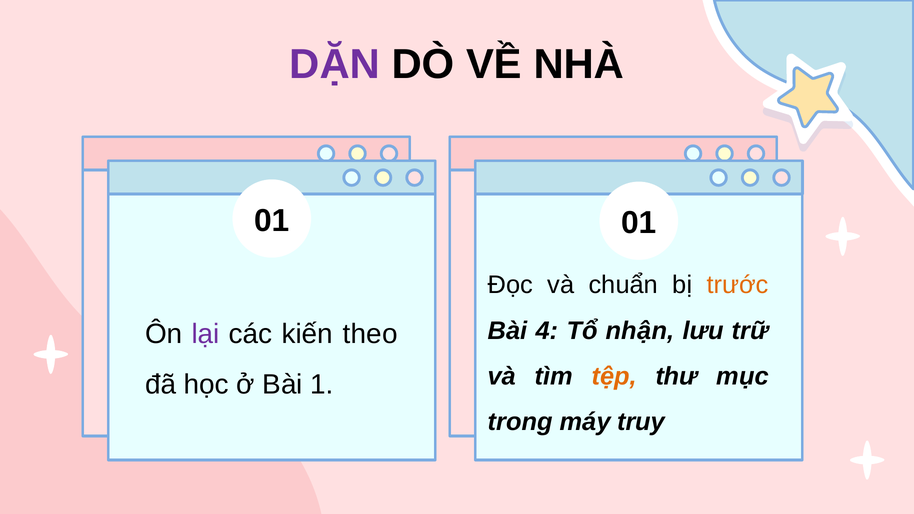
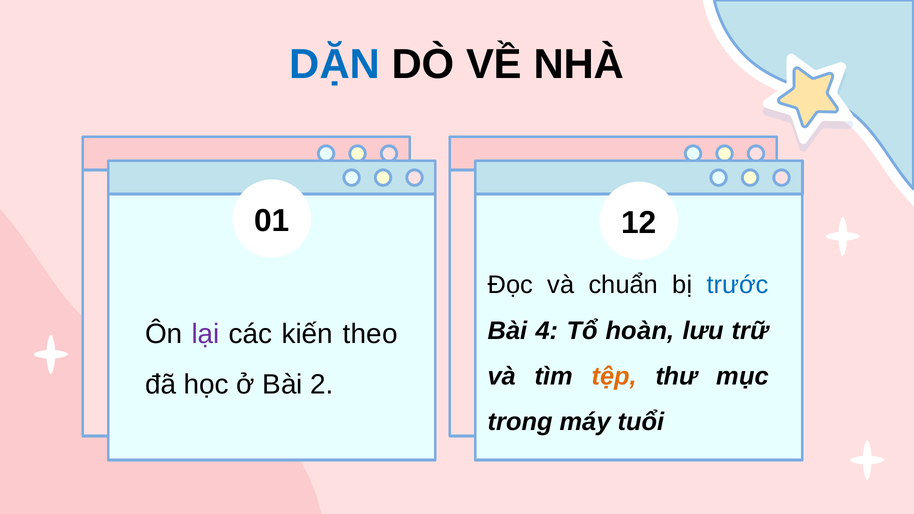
DẶN colour: purple -> blue
01 01: 01 -> 12
trước colour: orange -> blue
nhận: nhận -> hoàn
1: 1 -> 2
truy: truy -> tuổi
